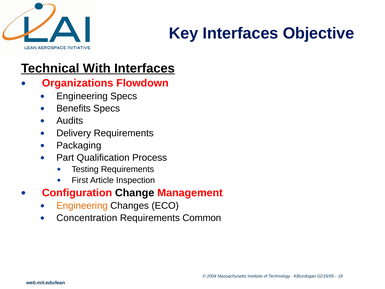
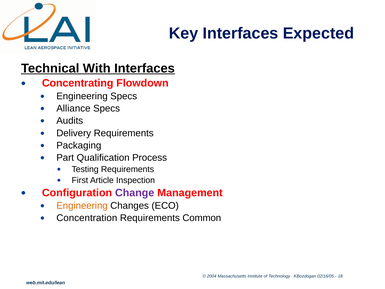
Objective: Objective -> Expected
Organizations: Organizations -> Concentrating
Benefits: Benefits -> Alliance
Change colour: black -> purple
